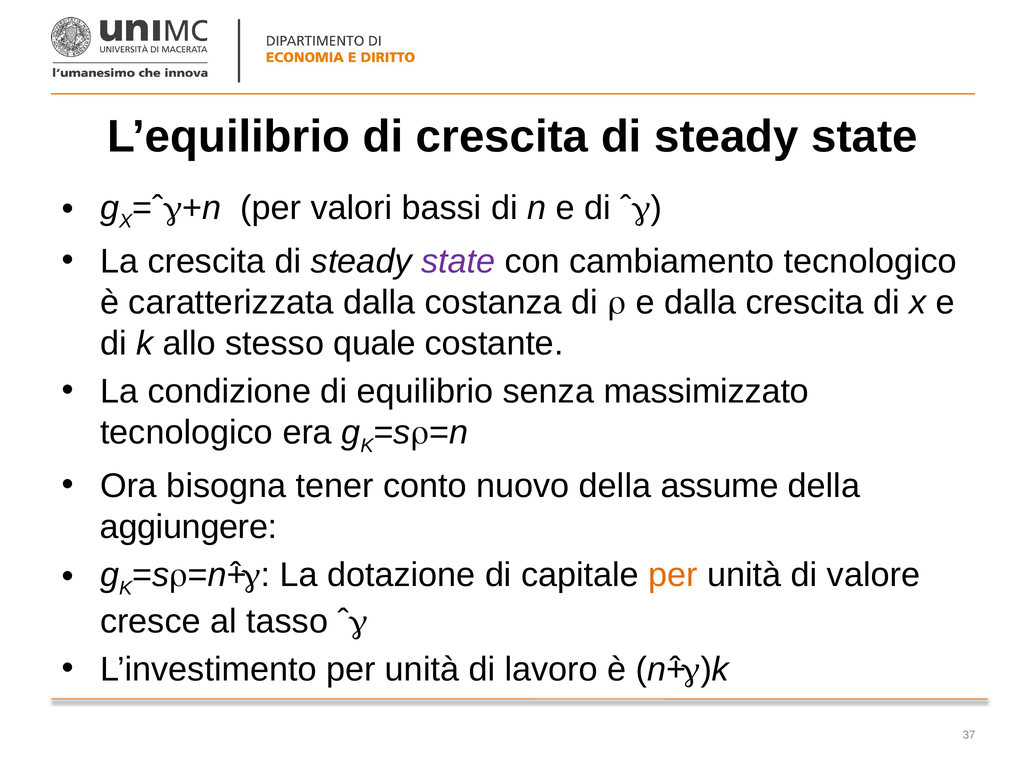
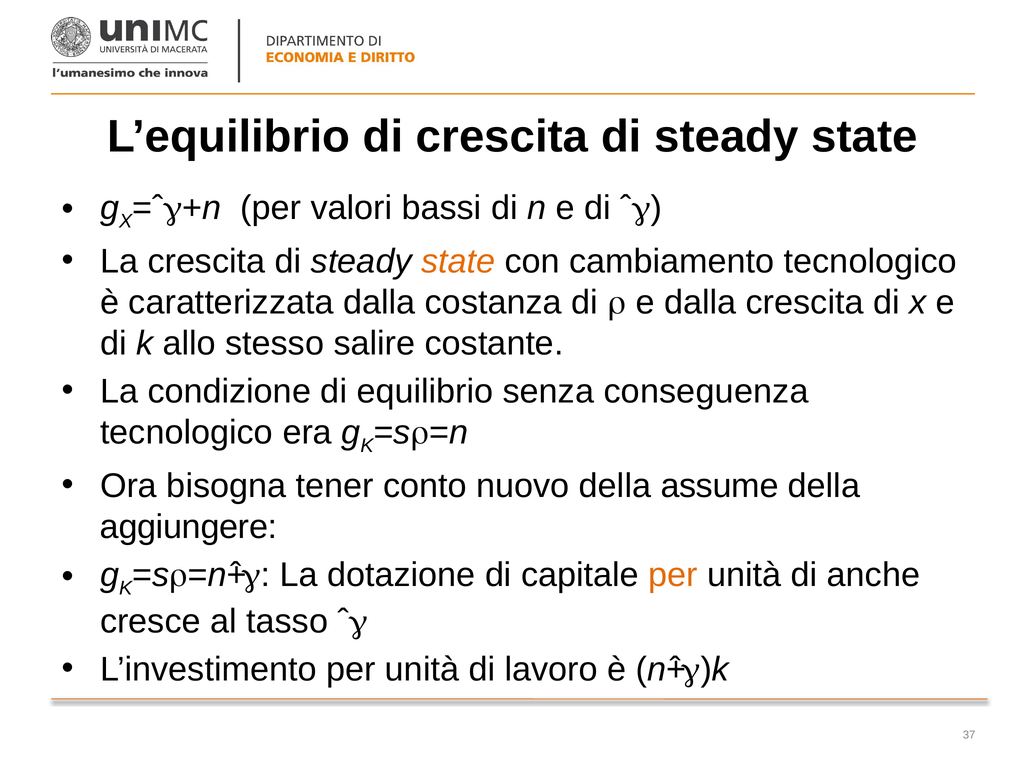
state at (458, 261) colour: purple -> orange
quale: quale -> salire
massimizzato: massimizzato -> conseguenza
valore: valore -> anche
